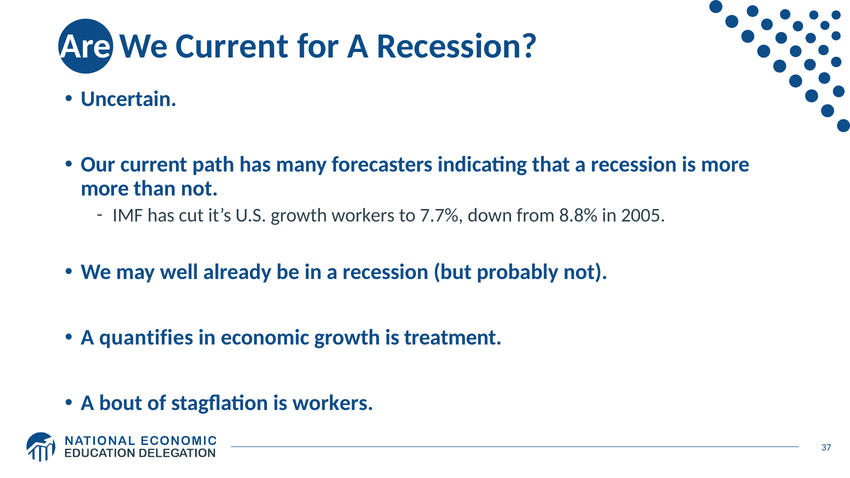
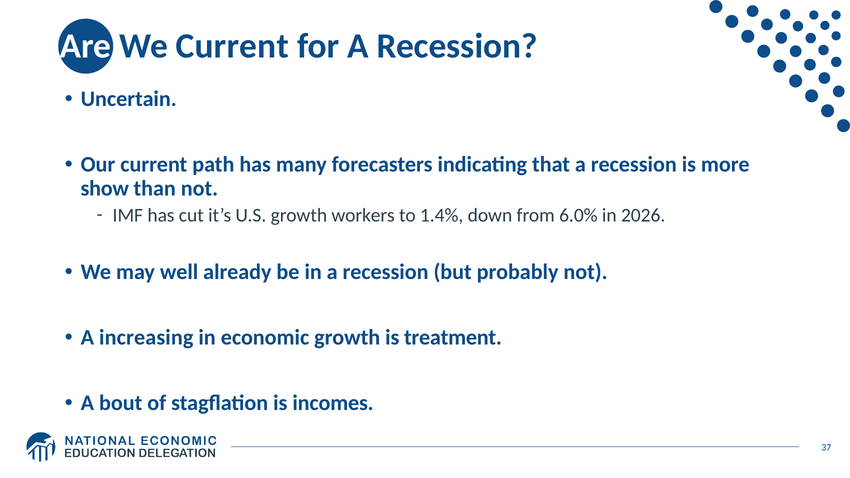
more at (105, 189): more -> show
7.7%: 7.7% -> 1.4%
8.8%: 8.8% -> 6.0%
2005: 2005 -> 2026
quantifies: quantifies -> increasing
is workers: workers -> incomes
